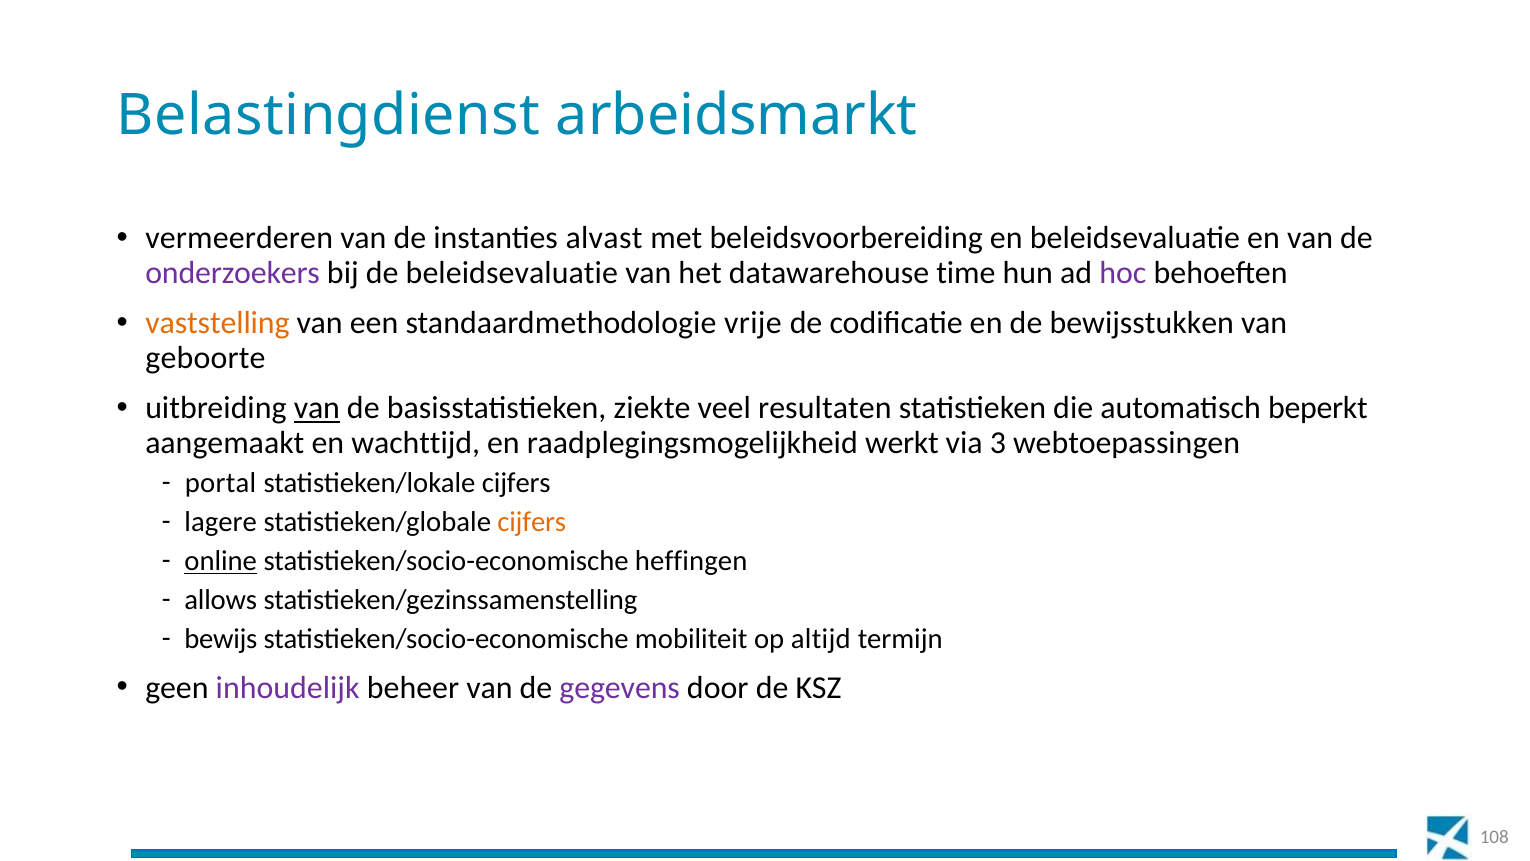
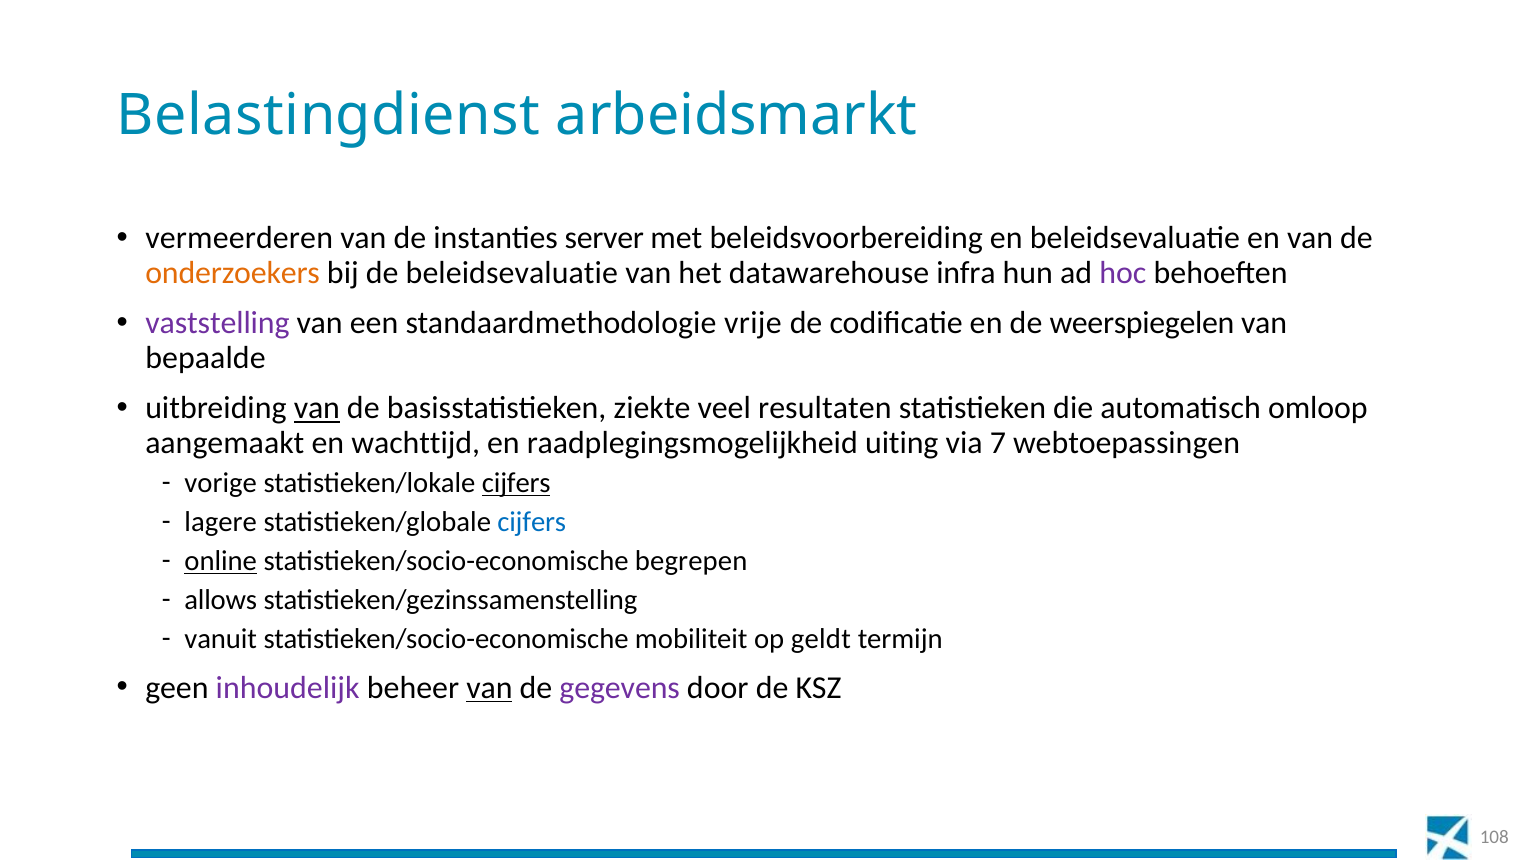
alvast: alvast -> server
onderzoekers colour: purple -> orange
time: time -> infra
vaststelling colour: orange -> purple
bewijsstukken: bewijsstukken -> weerspiegelen
geboorte: geboorte -> bepaalde
beperkt: beperkt -> omloop
werkt: werkt -> uiting
3: 3 -> 7
portal: portal -> vorige
cijfers at (516, 483) underline: none -> present
cijfers at (532, 522) colour: orange -> blue
heffingen: heffingen -> begrepen
bewijs: bewijs -> vanuit
altijd: altijd -> geldt
van at (489, 687) underline: none -> present
